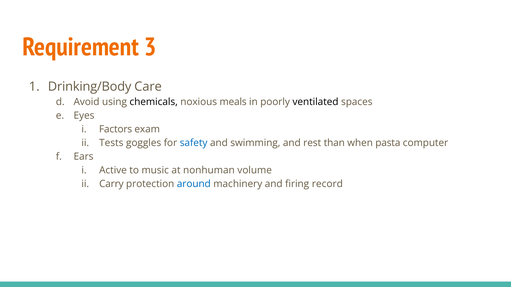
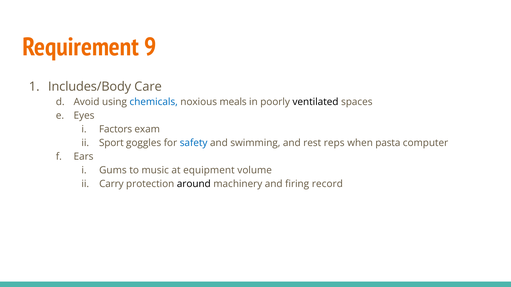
3: 3 -> 9
Drinking/Body: Drinking/Body -> Includes/Body
chemicals colour: black -> blue
Tests: Tests -> Sport
than: than -> reps
Active: Active -> Gums
nonhuman: nonhuman -> equipment
around colour: blue -> black
